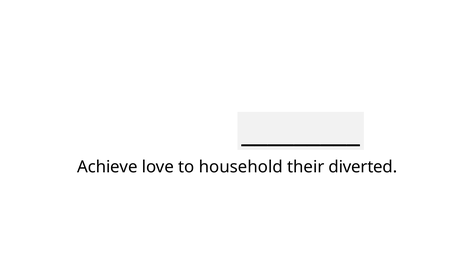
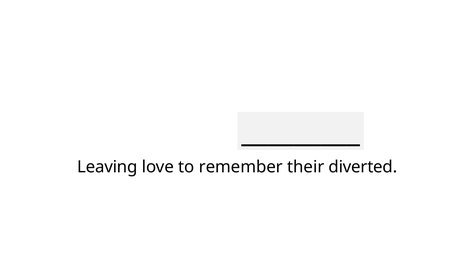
Achieve: Achieve -> Leaving
household: household -> remember
